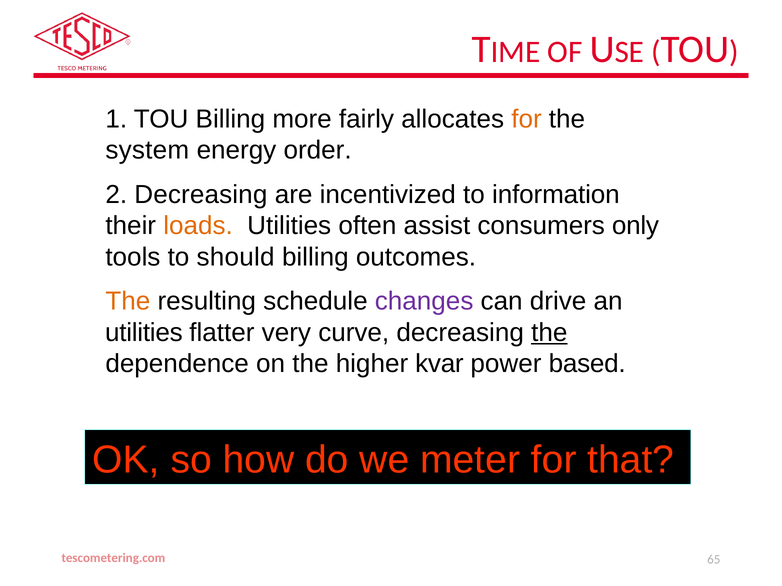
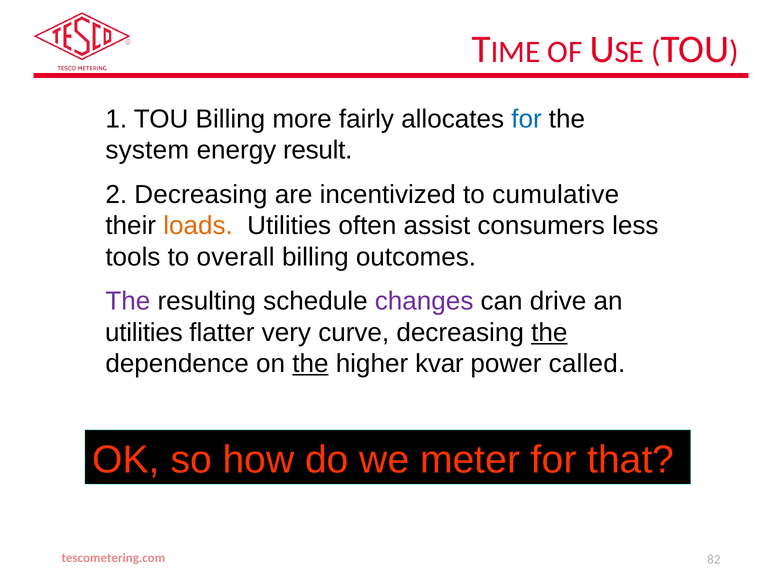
for at (527, 119) colour: orange -> blue
order: order -> result
information: information -> cumulative
only: only -> less
should: should -> overall
The at (128, 301) colour: orange -> purple
the at (310, 364) underline: none -> present
based: based -> called
65: 65 -> 82
